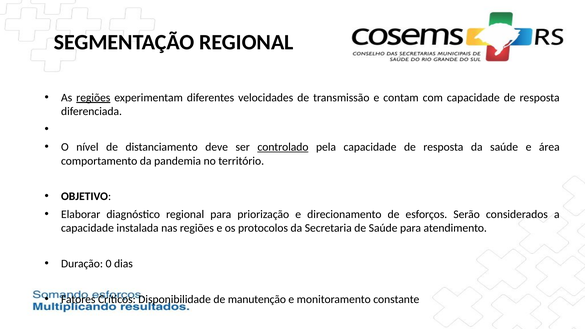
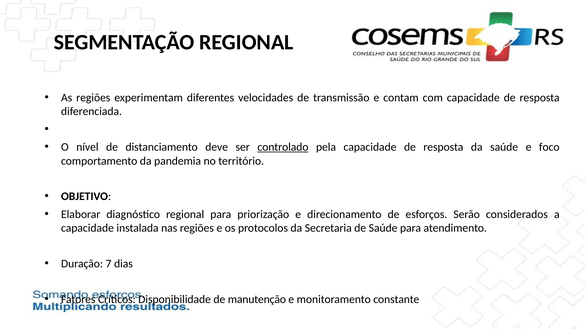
regiões at (93, 98) underline: present -> none
área: área -> foco
0: 0 -> 7
